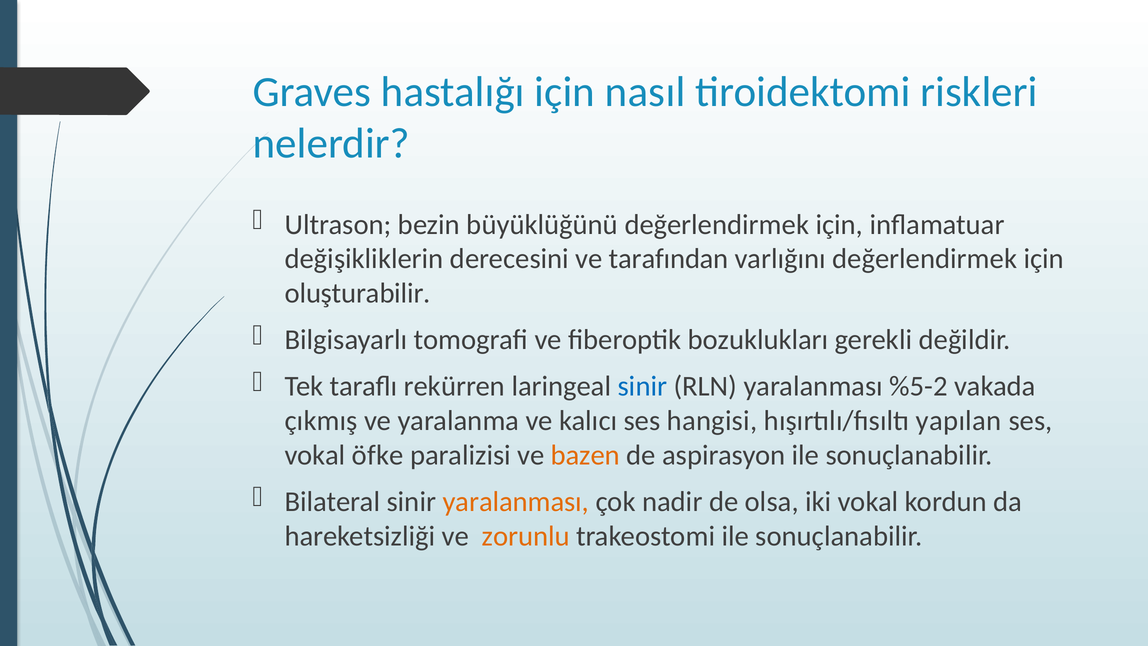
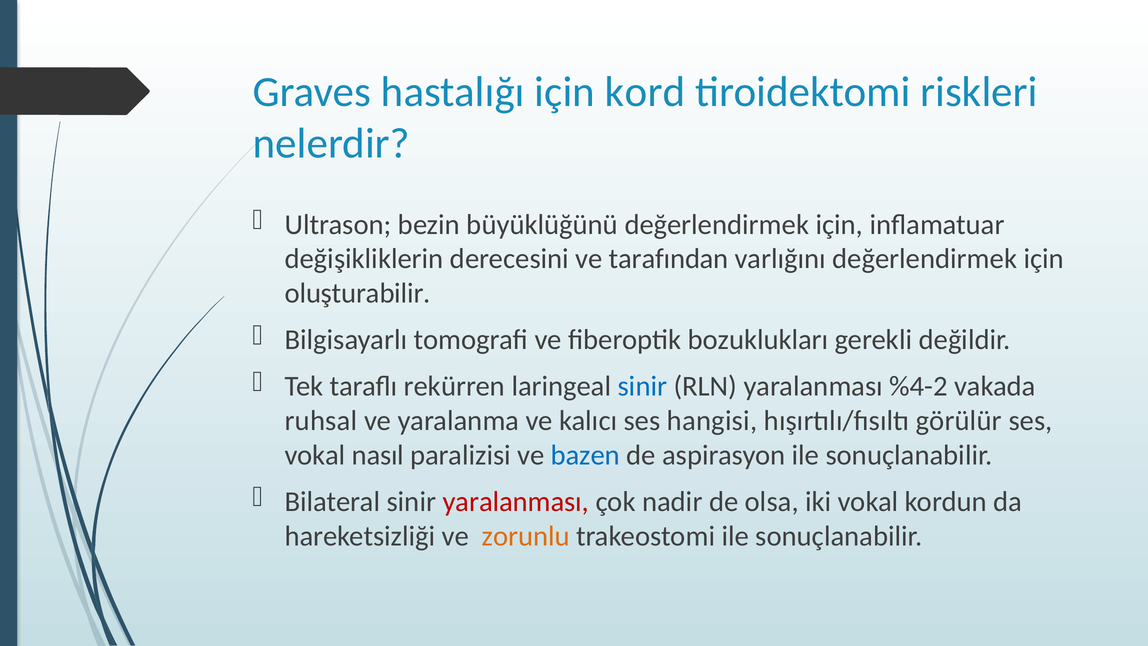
nasıl: nasıl -> kord
%5-2: %5-2 -> %4-2
çıkmış: çıkmış -> ruhsal
yapılan: yapılan -> görülür
öfke: öfke -> nasıl
bazen colour: orange -> blue
yaralanması at (516, 501) colour: orange -> red
